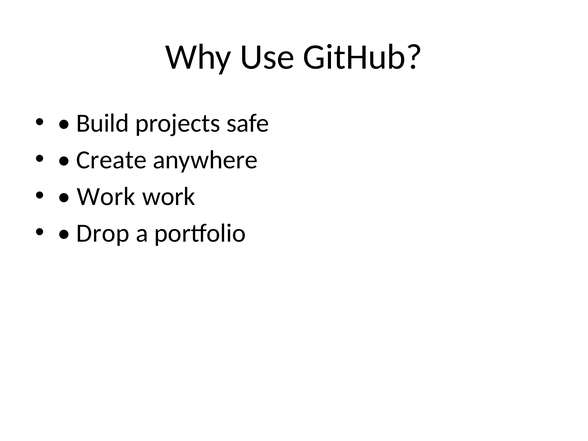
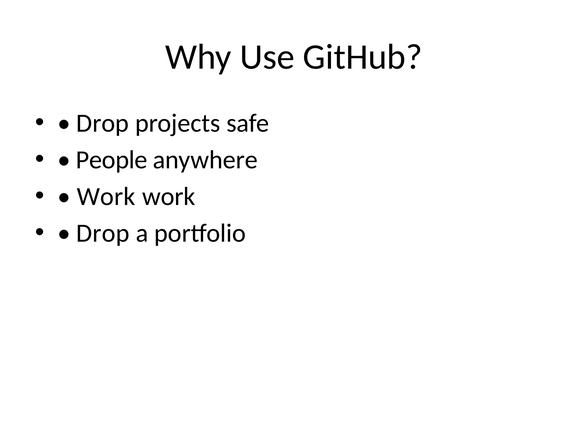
Build at (103, 123): Build -> Drop
Create: Create -> People
